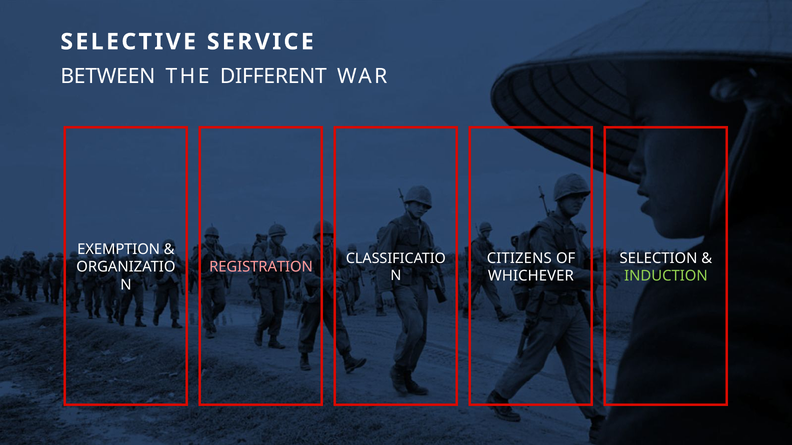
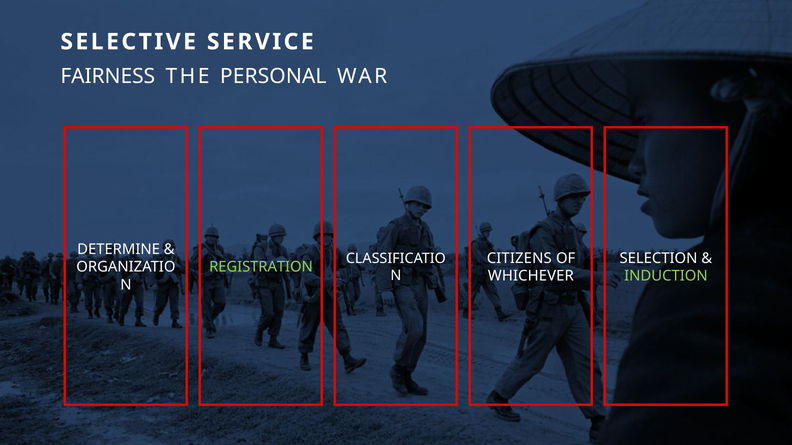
BETWEEN: BETWEEN -> FAIRNESS
DIFFERENT: DIFFERENT -> PERSONAL
EXEMPTION: EXEMPTION -> DETERMINE
REGISTRATION colour: pink -> light green
